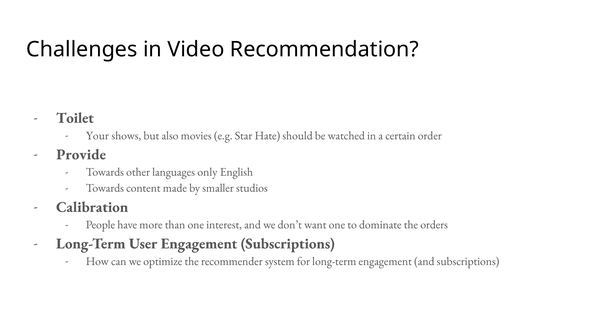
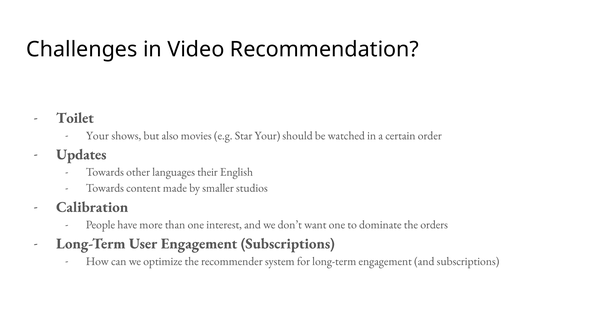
Star Hate: Hate -> Your
Provide: Provide -> Updates
only: only -> their
